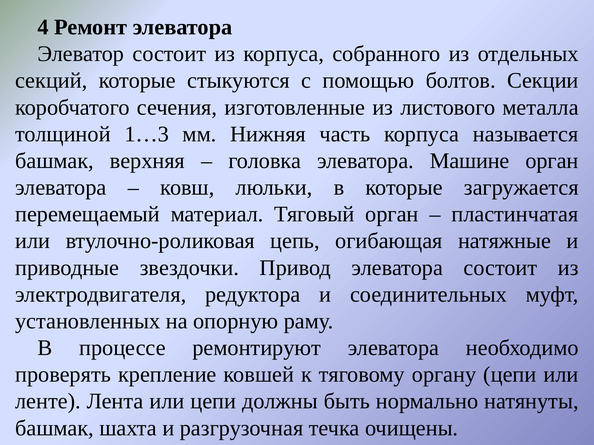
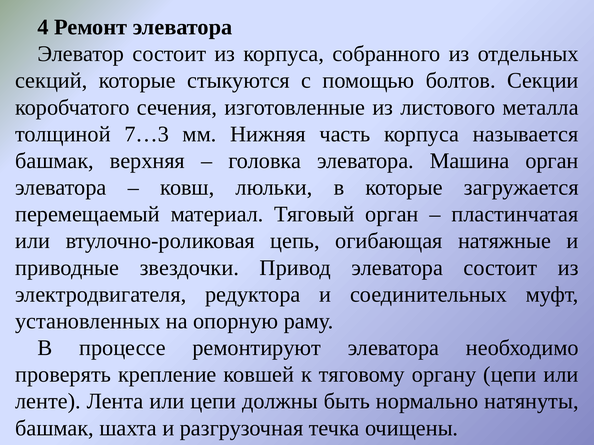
1…3: 1…3 -> 7…3
Машине: Машине -> Машина
